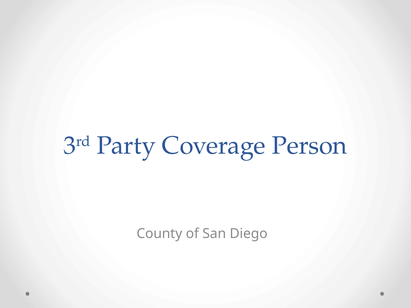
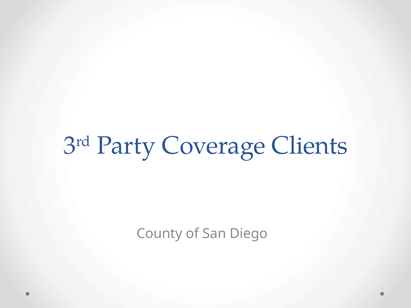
Person: Person -> Clients
